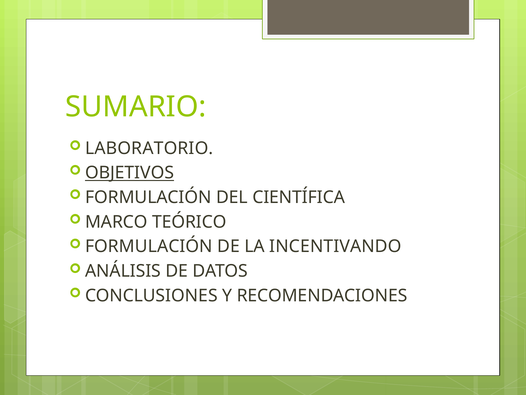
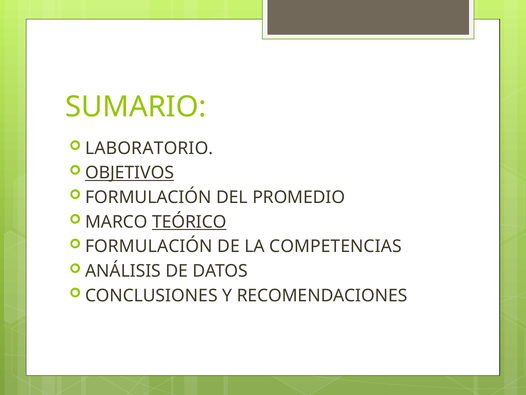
CIENTÍFICA: CIENTÍFICA -> PROMEDIO
TEÓRICO underline: none -> present
INCENTIVANDO: INCENTIVANDO -> COMPETENCIAS
